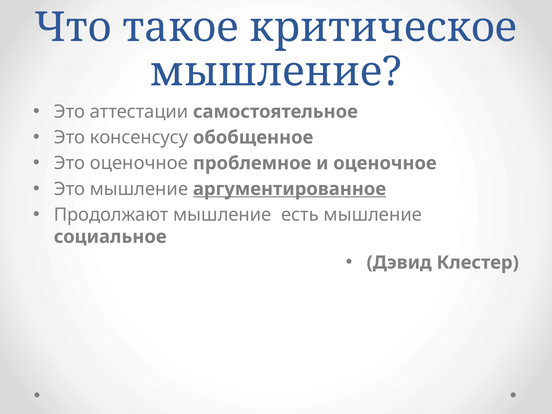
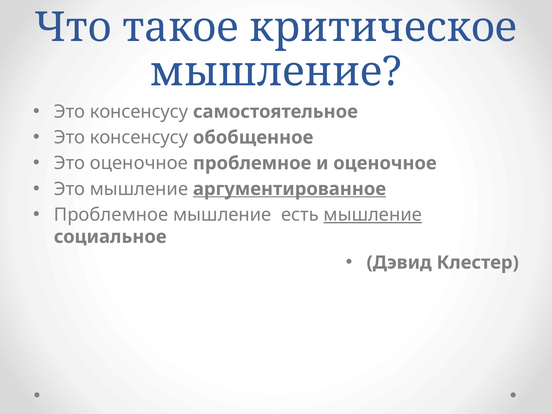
аттестации at (139, 112): аттестации -> консенсусу
Продолжают at (111, 215): Продолжают -> Проблемное
мышление at (373, 215) underline: none -> present
